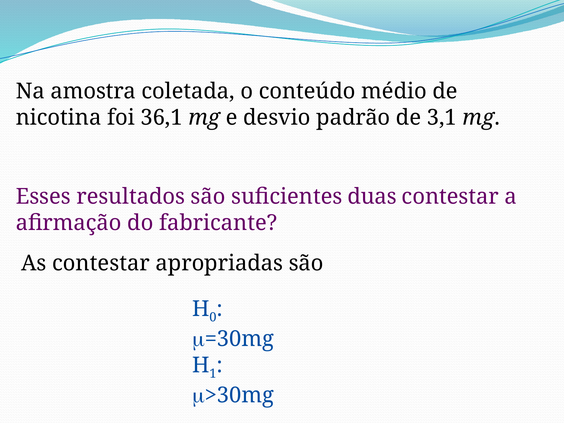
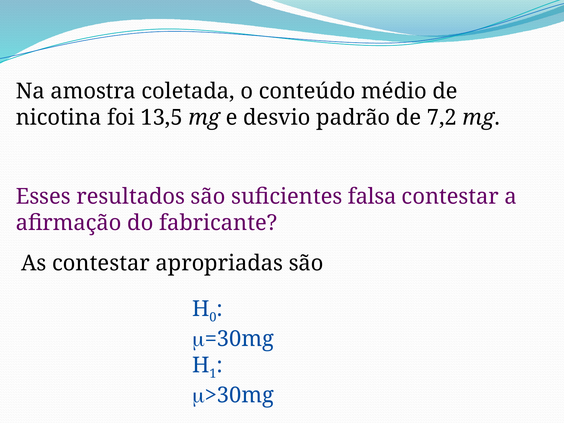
36,1: 36,1 -> 13,5
3,1: 3,1 -> 7,2
duas: duas -> falsa
